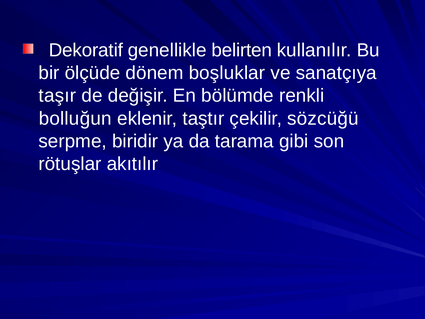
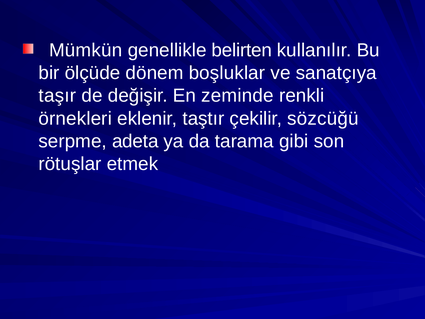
Dekoratif: Dekoratif -> Mümkün
bölümde: bölümde -> zeminde
bolluğun: bolluğun -> örnekleri
biridir: biridir -> adeta
akıtılır: akıtılır -> etmek
